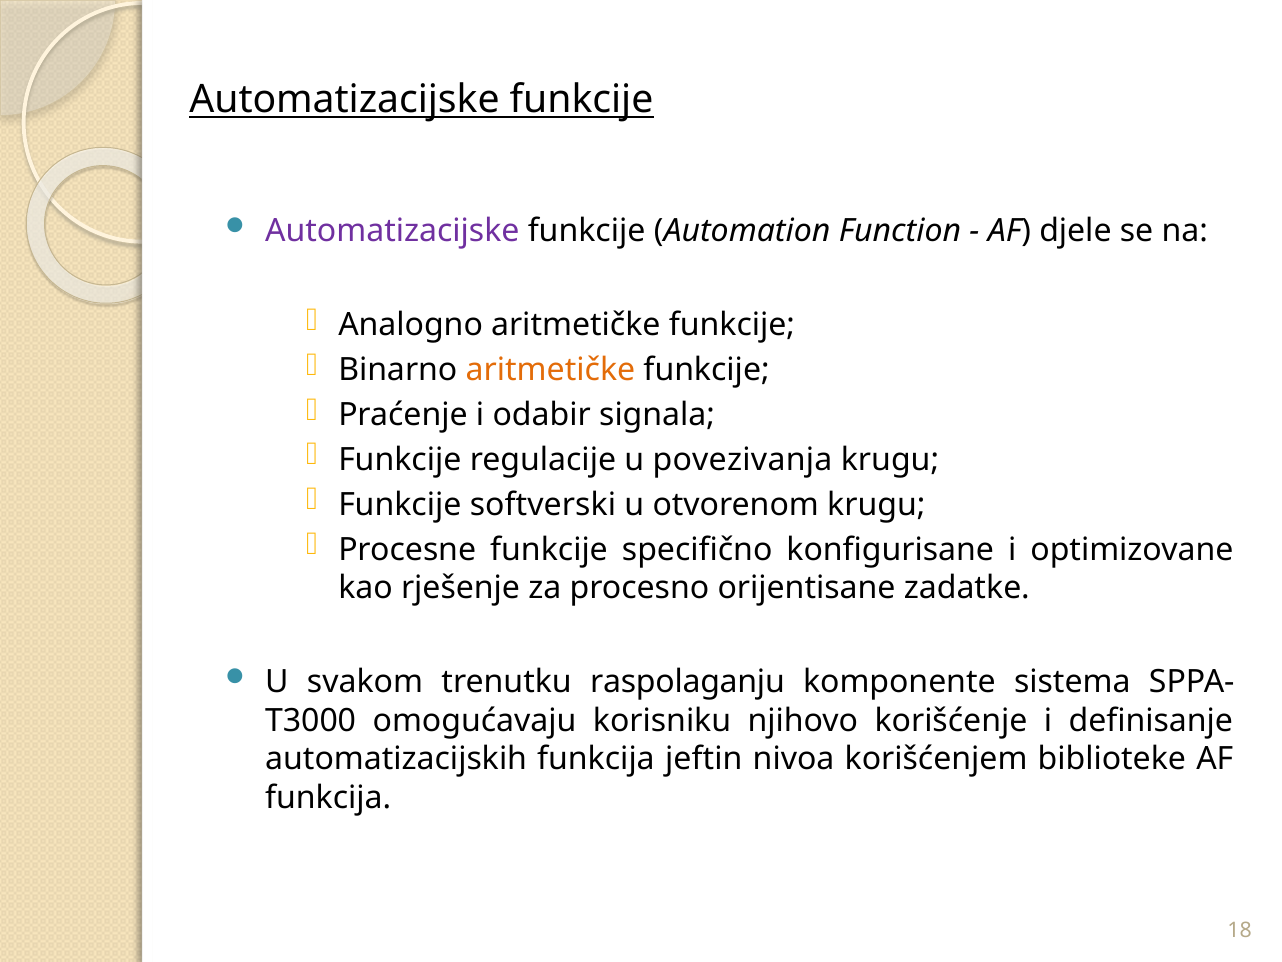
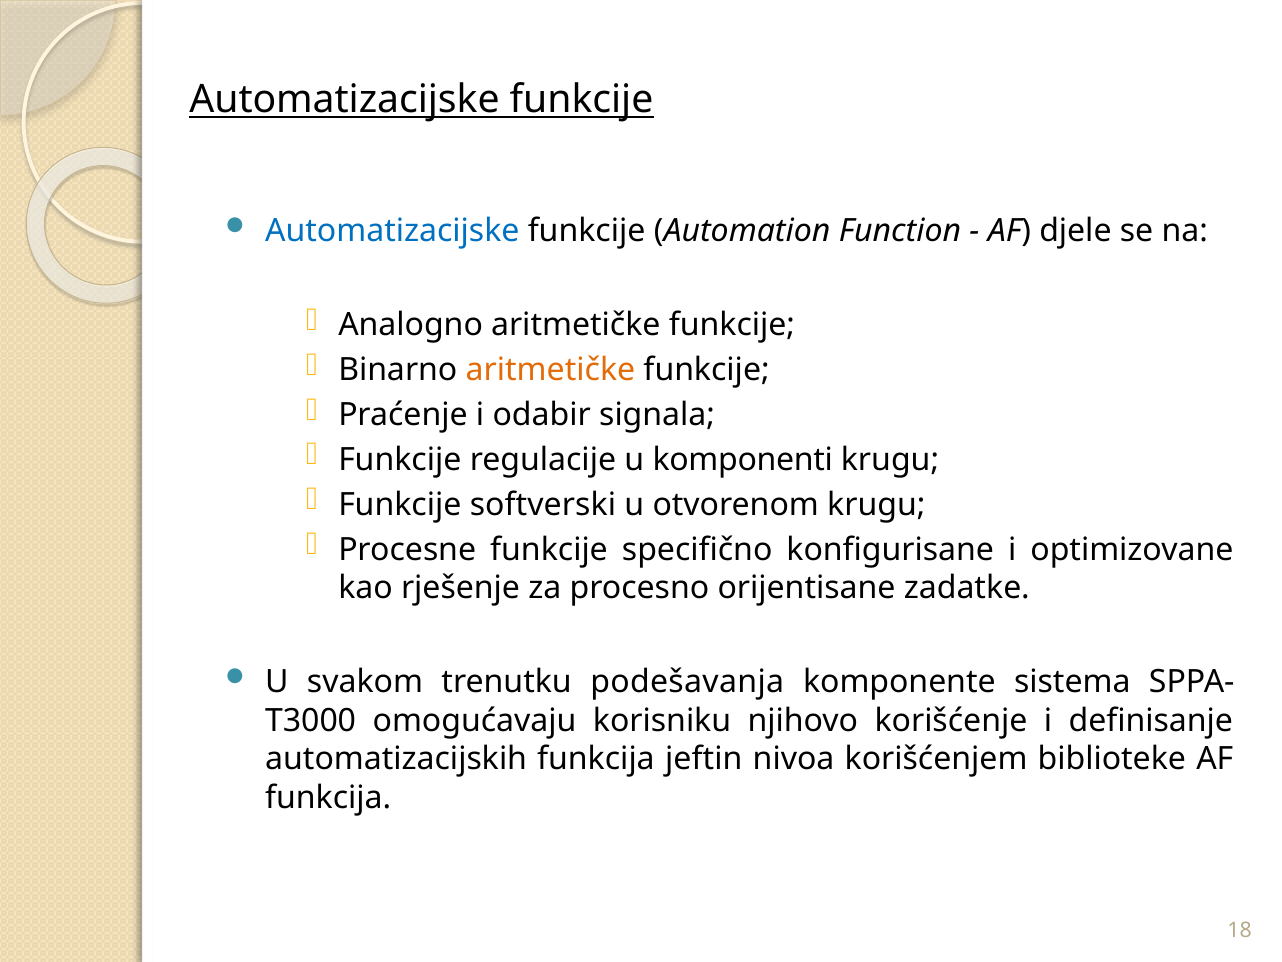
Automatizacijske at (392, 231) colour: purple -> blue
povezivanja: povezivanja -> komponenti
raspolaganju: raspolaganju -> podešavanja
